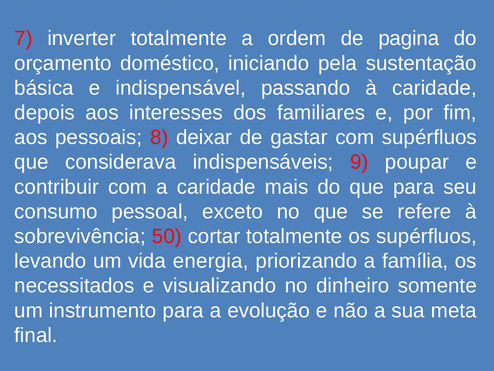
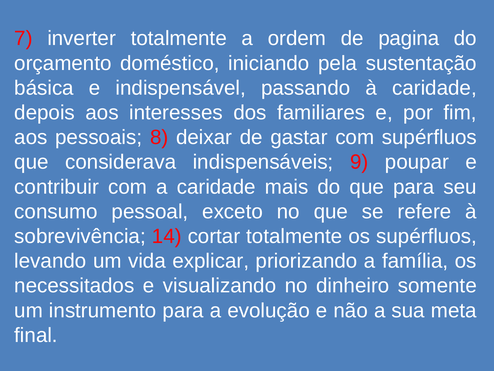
50: 50 -> 14
energia: energia -> explicar
